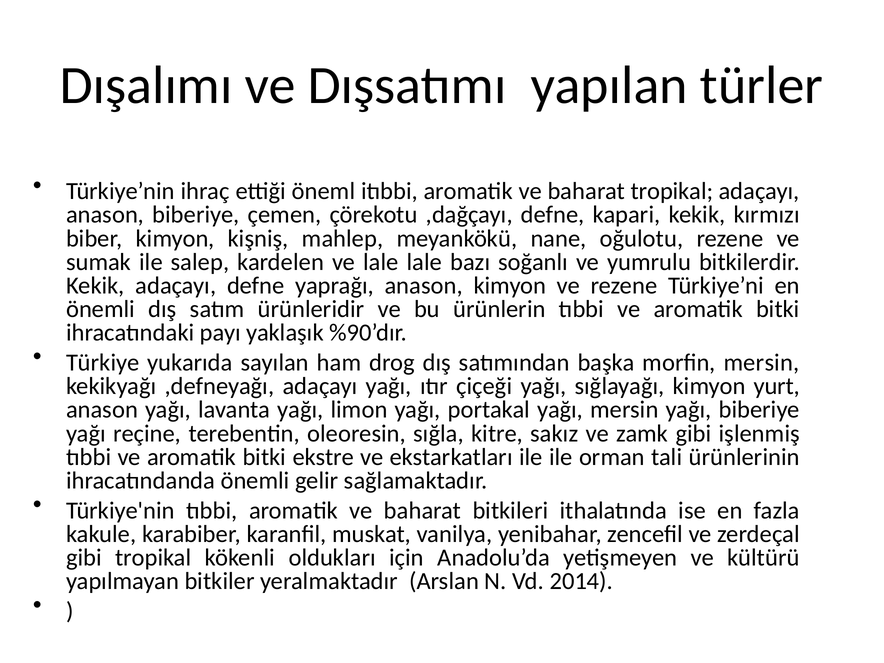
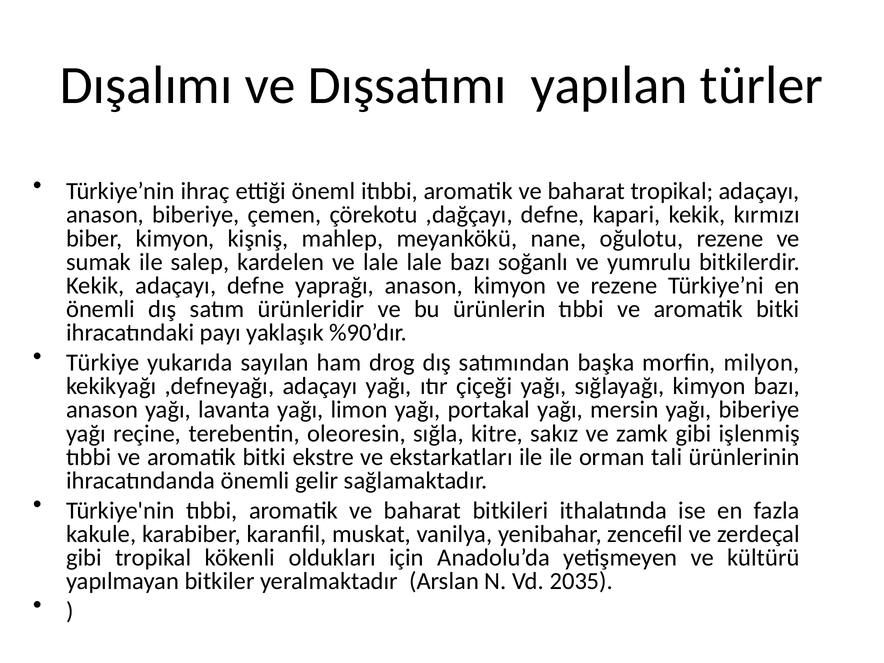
morfin mersin: mersin -> milyon
kimyon yurt: yurt -> bazı
2014: 2014 -> 2035
